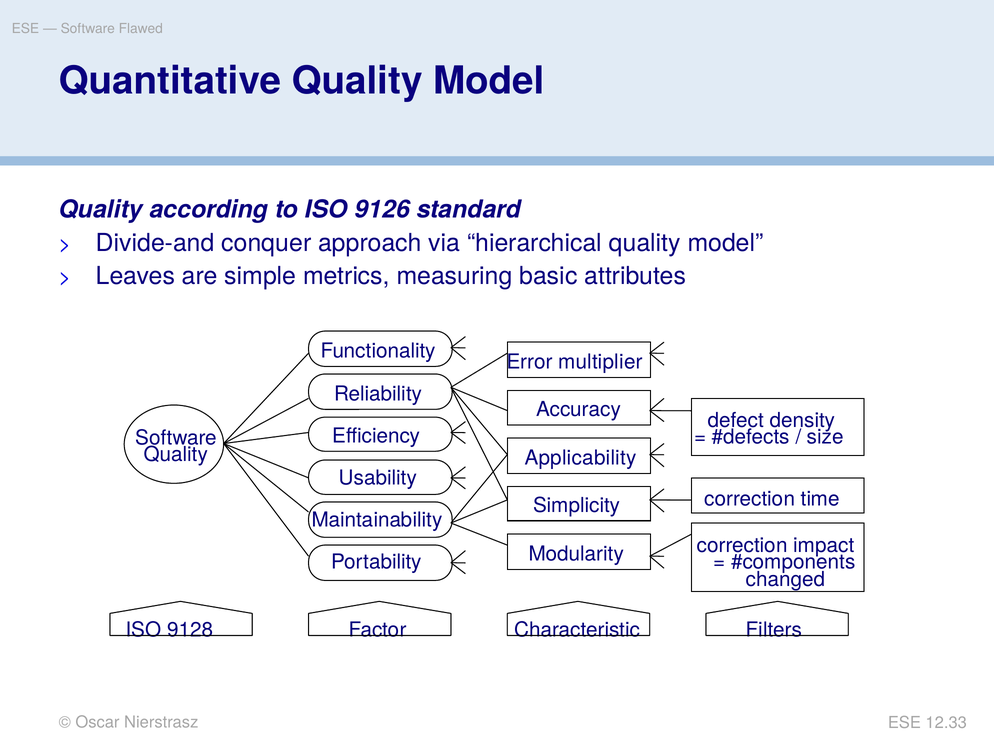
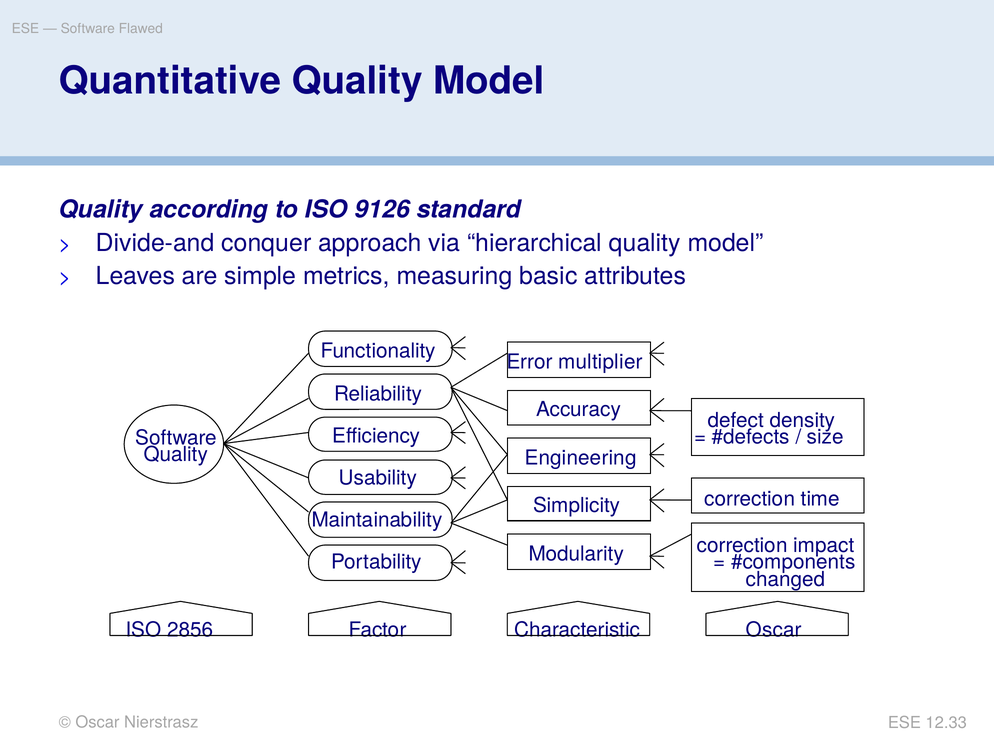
Applicability: Applicability -> Engineering
9128: 9128 -> 2856
Characteristic Filters: Filters -> Oscar
